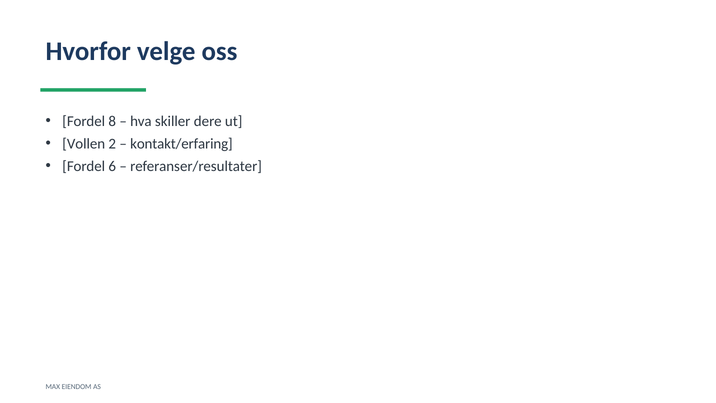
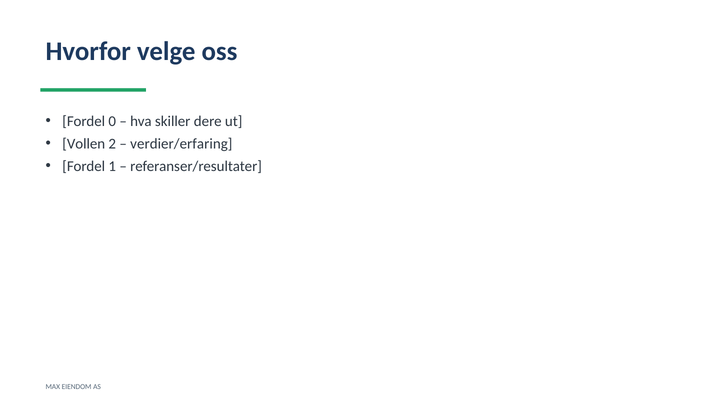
8: 8 -> 0
kontakt/erfaring: kontakt/erfaring -> verdier/erfaring
6: 6 -> 1
